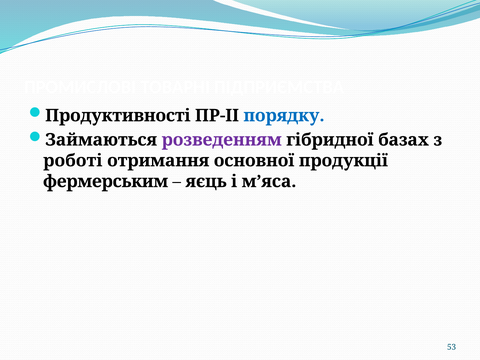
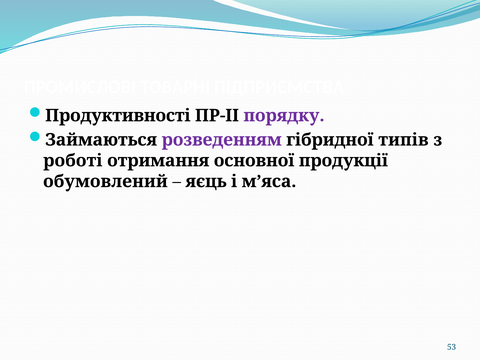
порядку colour: blue -> purple
базах: базах -> типів
фермерським: фермерським -> обумовлений
